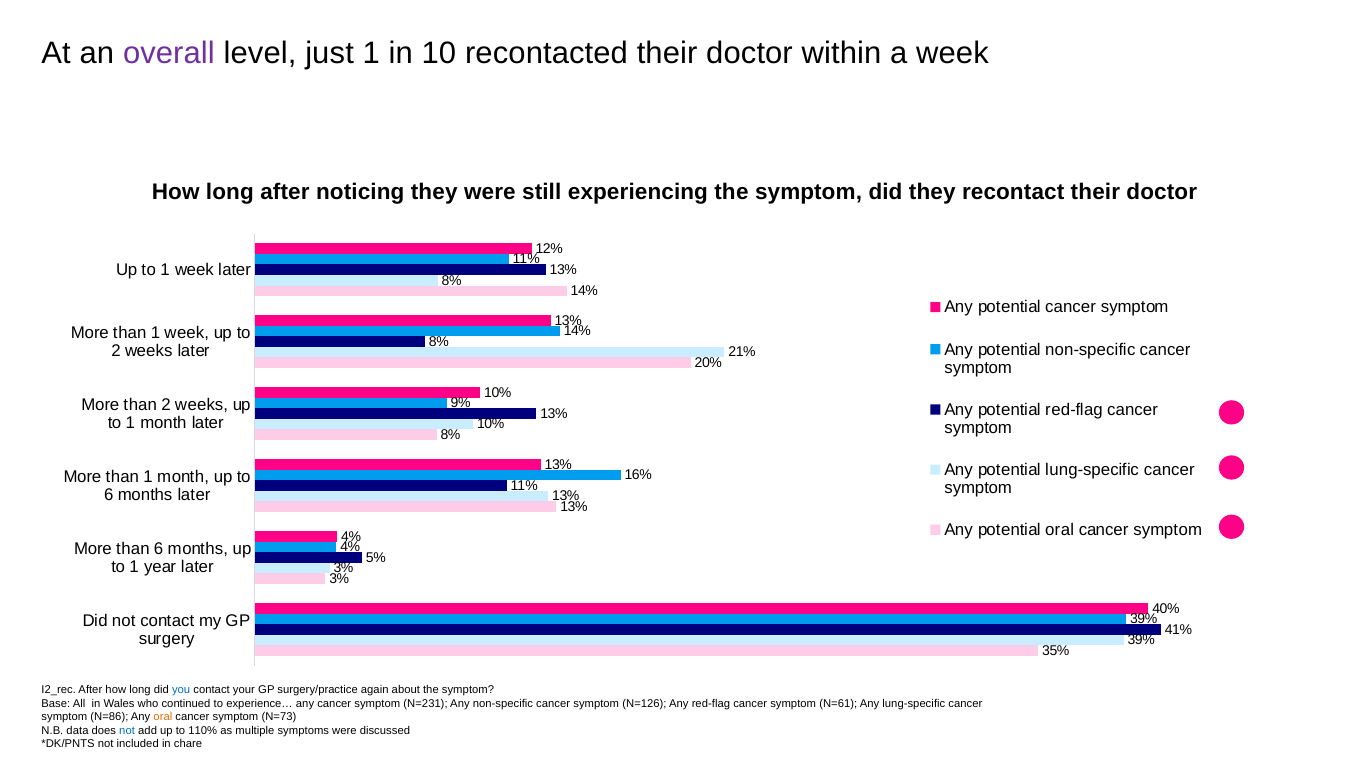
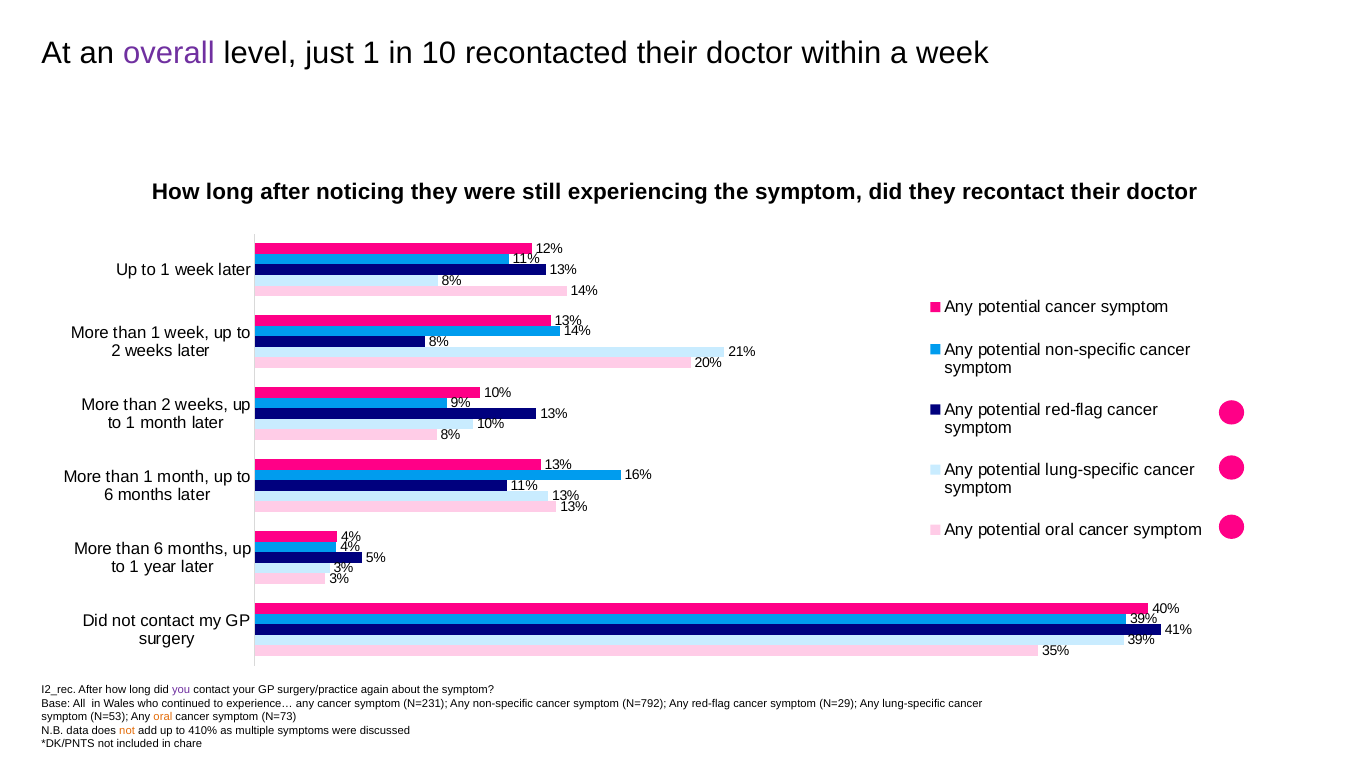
you colour: blue -> purple
N=126: N=126 -> N=792
N=61: N=61 -> N=29
N=86: N=86 -> N=53
not at (127, 730) colour: blue -> orange
110%: 110% -> 410%
